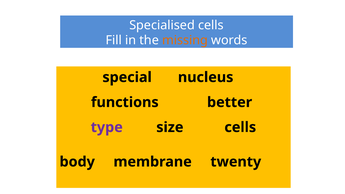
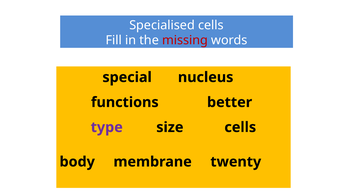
missing colour: orange -> red
